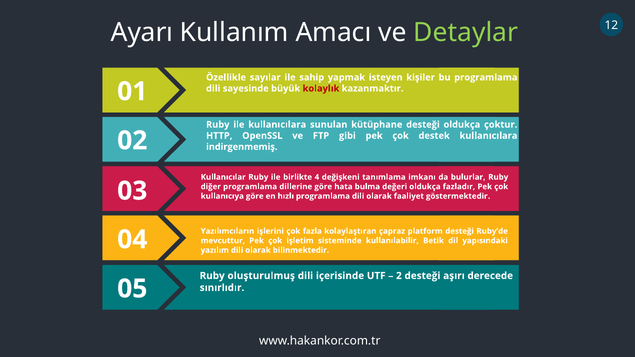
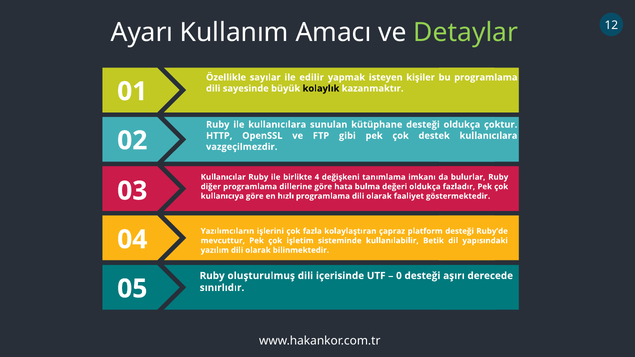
sahip: sahip -> edilir
kolaylık colour: red -> black
indirgenmemiş: indirgenmemiş -> vazgeçilmezdir
2: 2 -> 0
